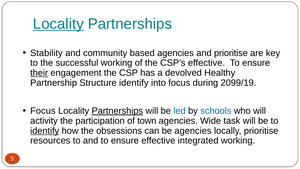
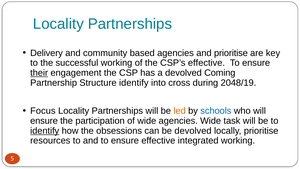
Locality at (58, 24) underline: present -> none
Stability: Stability -> Delivery
Healthy: Healthy -> Coming
into focus: focus -> cross
2099/19: 2099/19 -> 2048/19
Partnerships at (117, 111) underline: present -> none
led colour: blue -> orange
activity at (44, 121): activity -> ensure
of town: town -> wide
be agencies: agencies -> devolved
